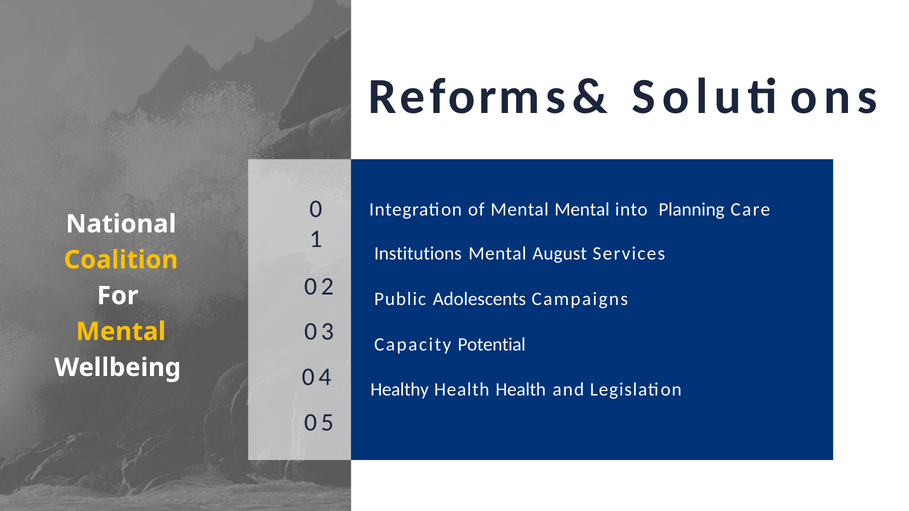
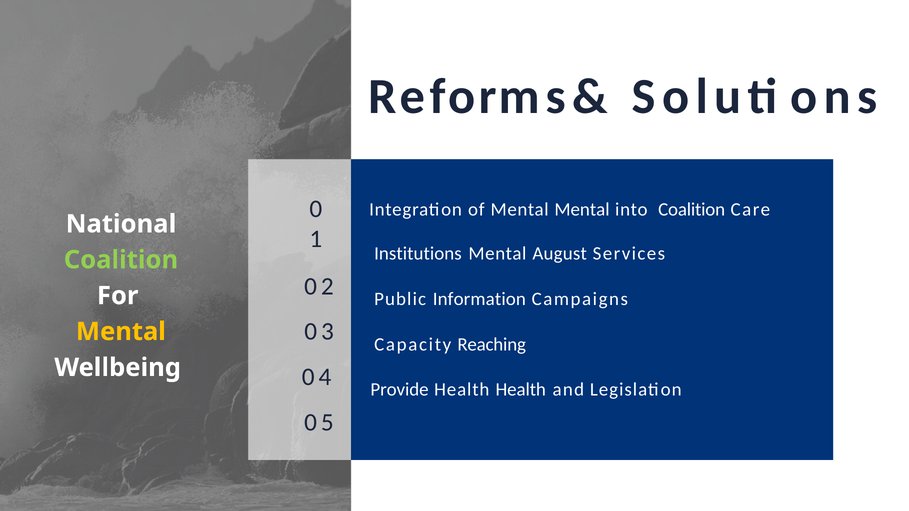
into Planning: Planning -> Coalition
Coalition at (121, 260) colour: yellow -> light green
Adolescents: Adolescents -> Information
Potential: Potential -> Reaching
Healthy: Healthy -> Provide
